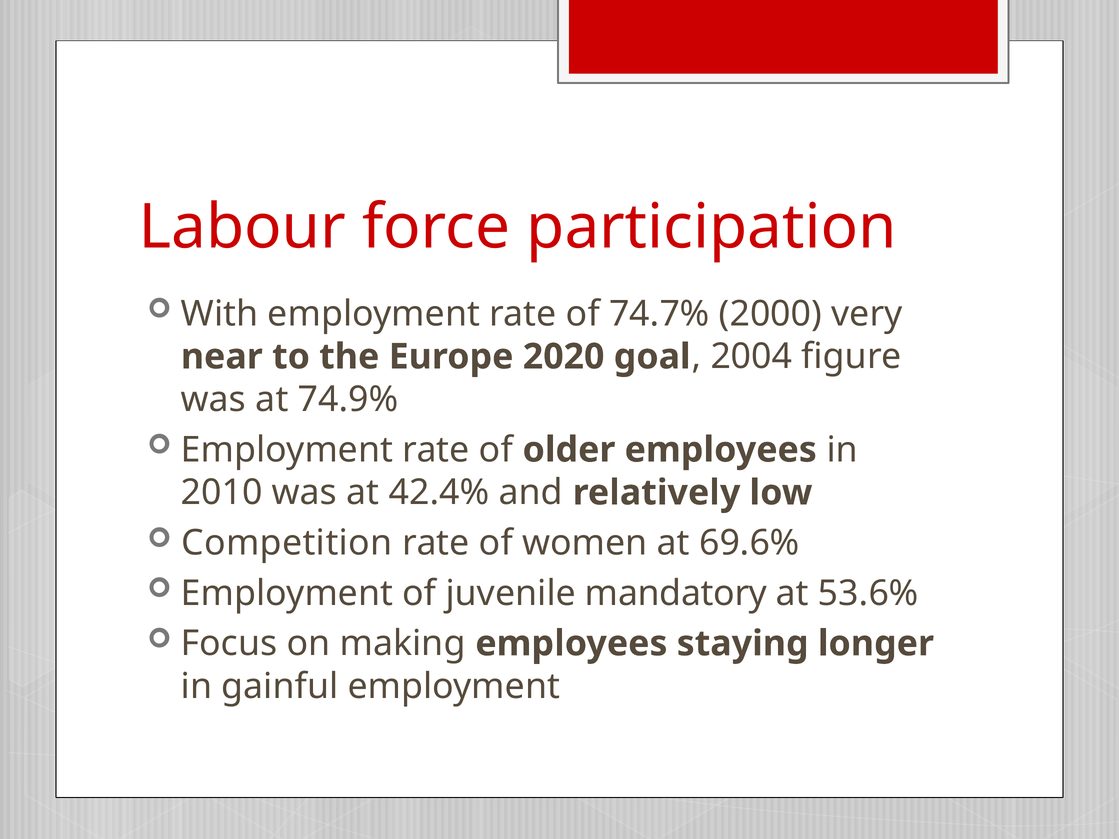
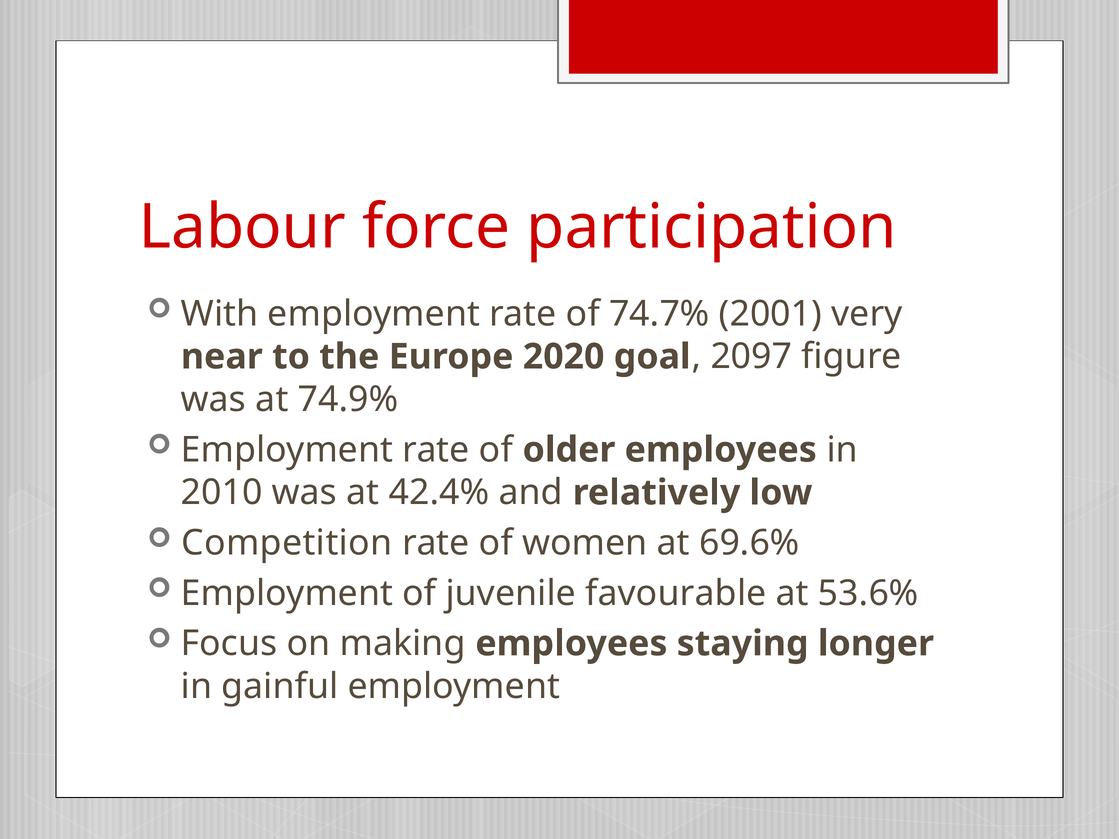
2000: 2000 -> 2001
2004: 2004 -> 2097
mandatory: mandatory -> favourable
